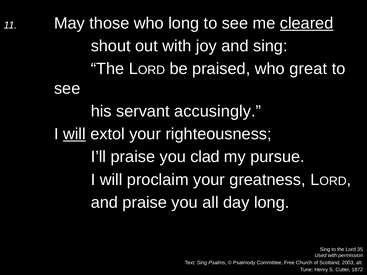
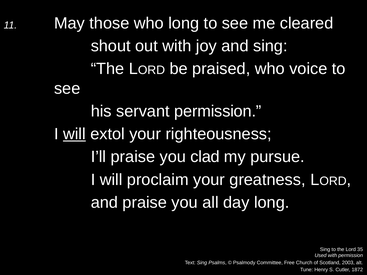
cleared underline: present -> none
great: great -> voice
servant accusingly: accusingly -> permission
